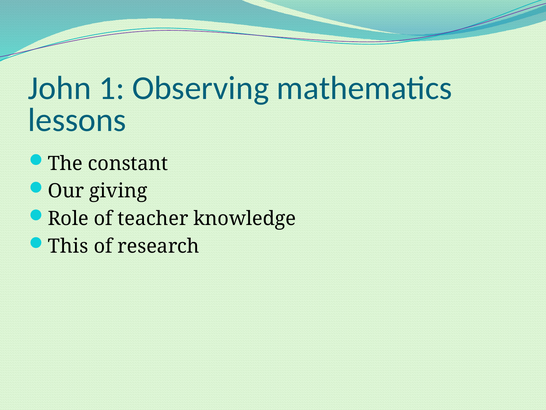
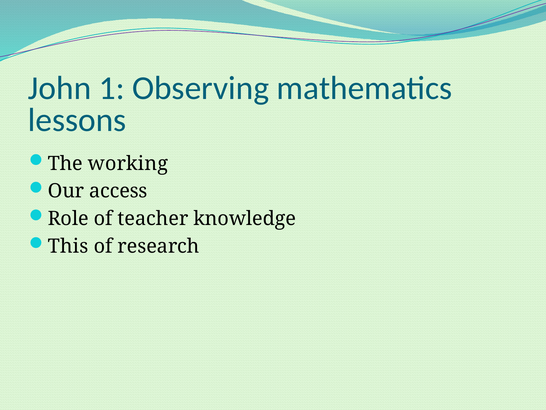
constant: constant -> working
giving: giving -> access
